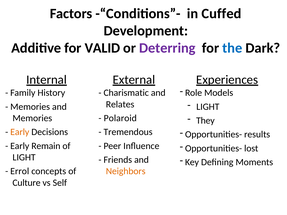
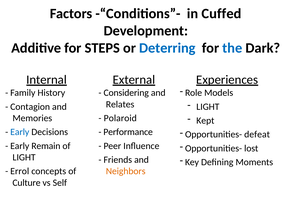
VALID: VALID -> STEPS
Deterring colour: purple -> blue
Charismatic: Charismatic -> Considering
Memories at (30, 107): Memories -> Contagion
They: They -> Kept
Early at (20, 132) colour: orange -> blue
Tremendous: Tremendous -> Performance
results: results -> defeat
